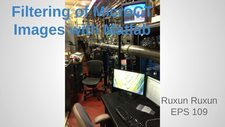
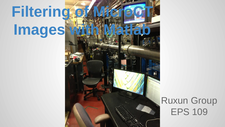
Ruxun Ruxun: Ruxun -> Group
